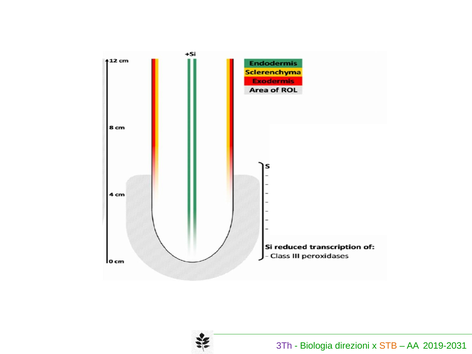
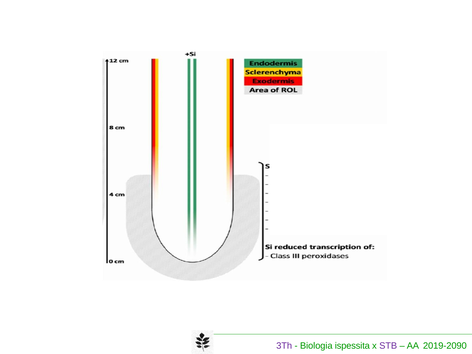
direzioni: direzioni -> ispessita
STB colour: orange -> purple
2019-2031: 2019-2031 -> 2019-2090
